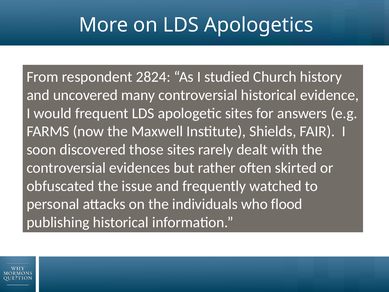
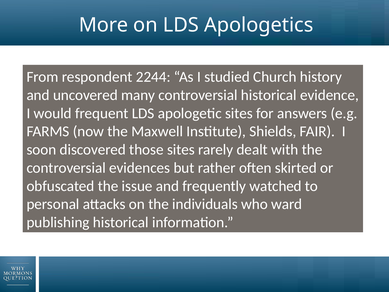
2824: 2824 -> 2244
flood: flood -> ward
